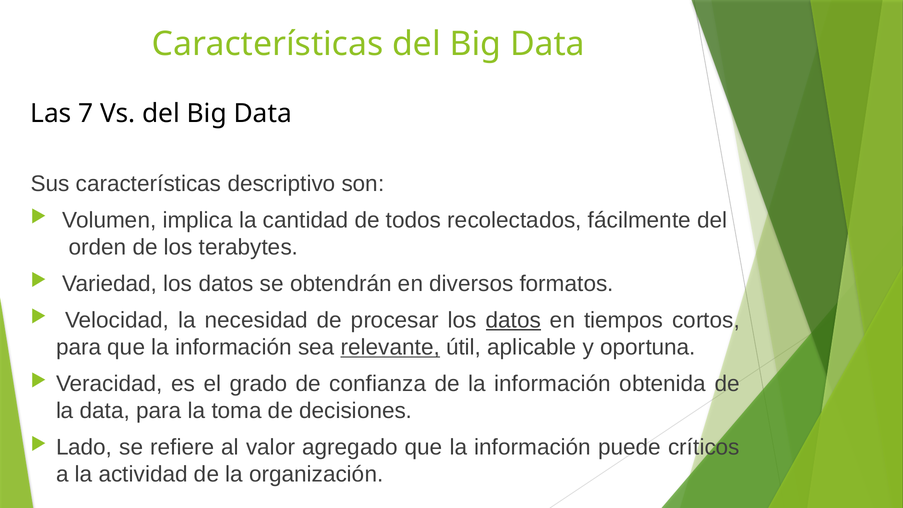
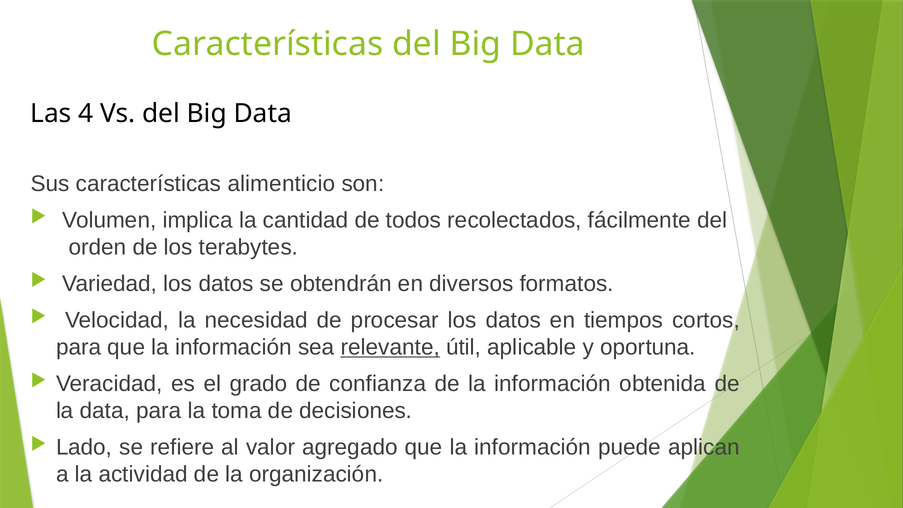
7: 7 -> 4
descriptivo: descriptivo -> alimenticio
datos at (513, 320) underline: present -> none
críticos: críticos -> aplican
